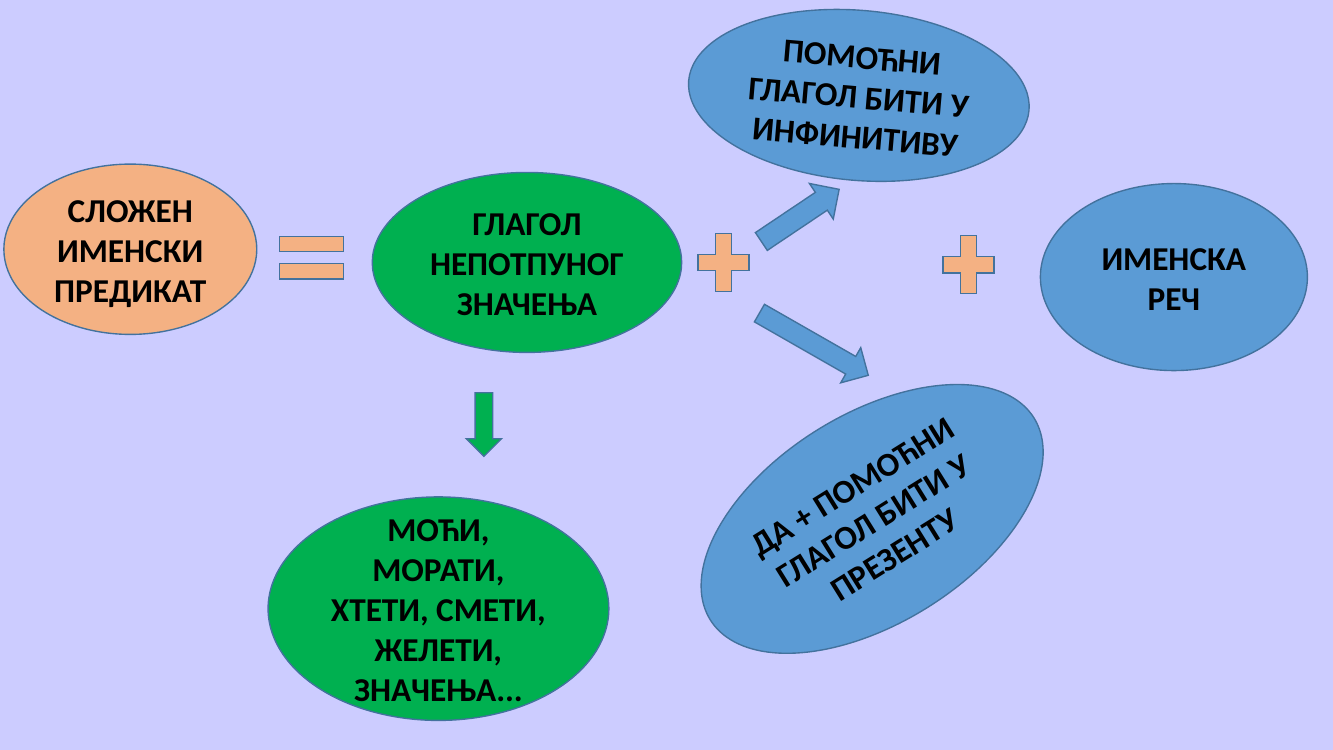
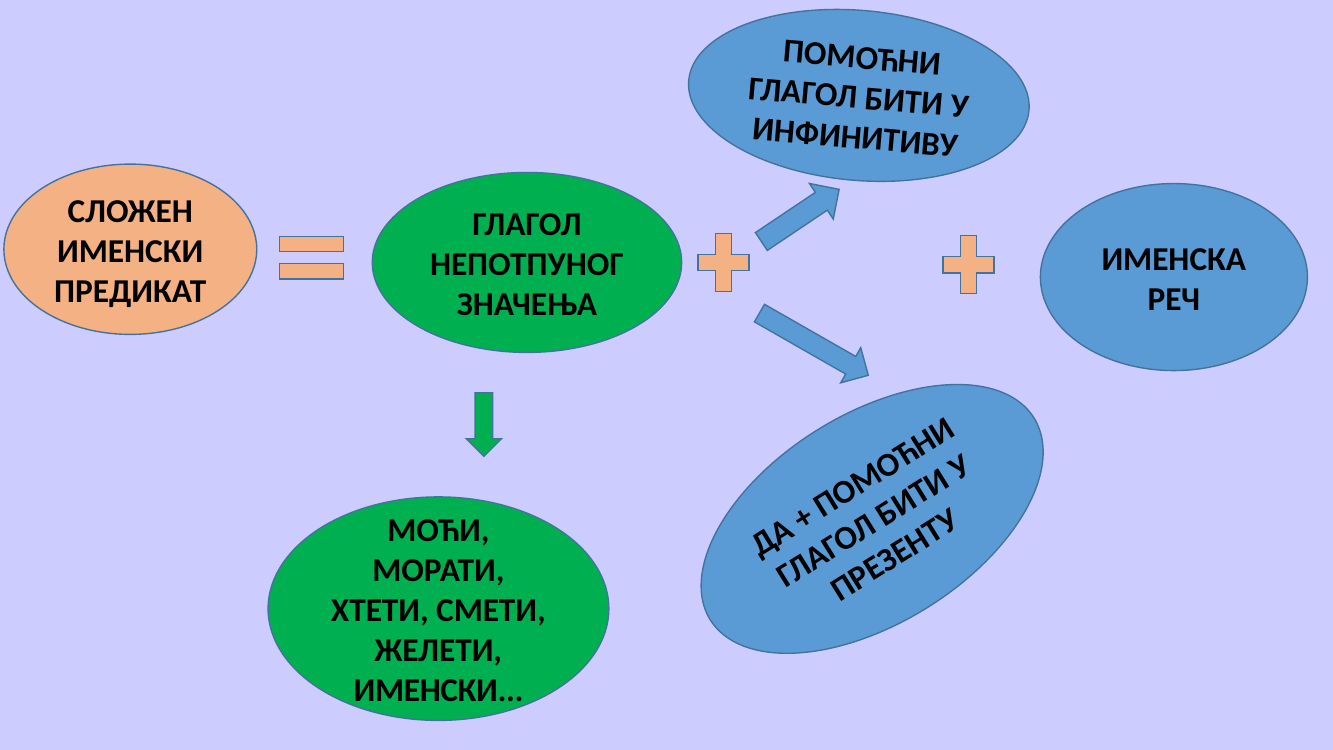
ЗНАЧЕЊА at (438, 691): ЗНАЧЕЊА -> ИМЕНСКИ
